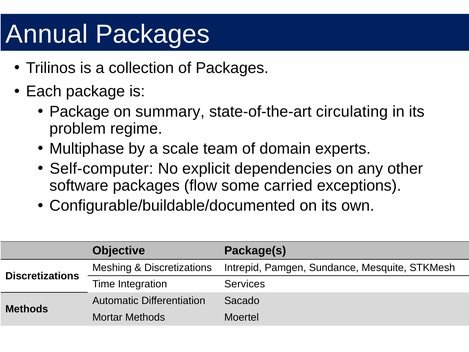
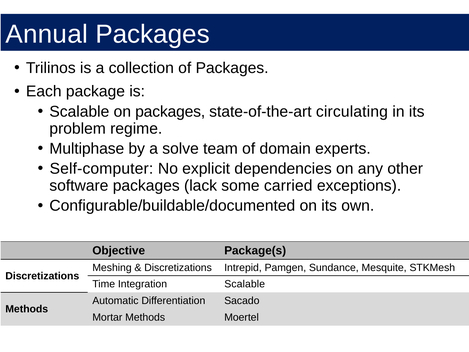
Package at (79, 112): Package -> Scalable
on summary: summary -> packages
scale: scale -> solve
flow: flow -> lack
Integration Services: Services -> Scalable
